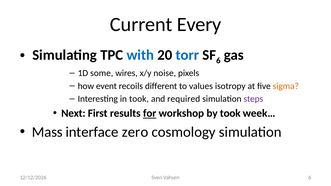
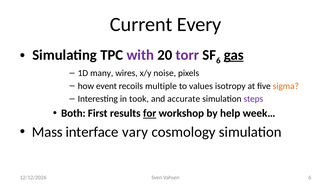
with colour: blue -> purple
torr colour: blue -> purple
gas underline: none -> present
some: some -> many
different: different -> multiple
required: required -> accurate
Next: Next -> Both
by took: took -> help
zero: zero -> vary
